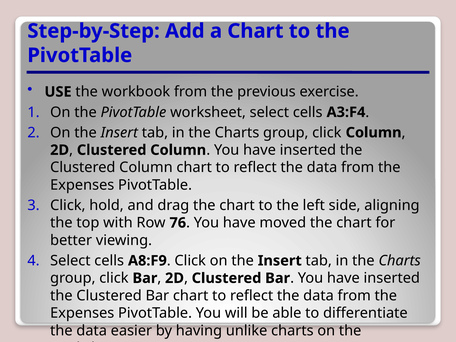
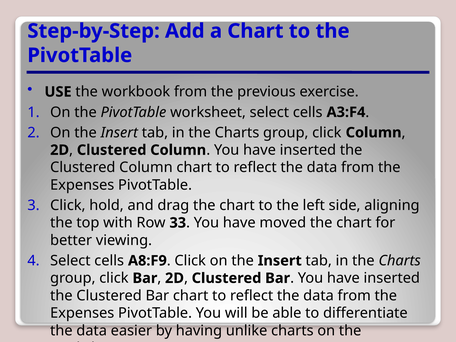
76: 76 -> 33
